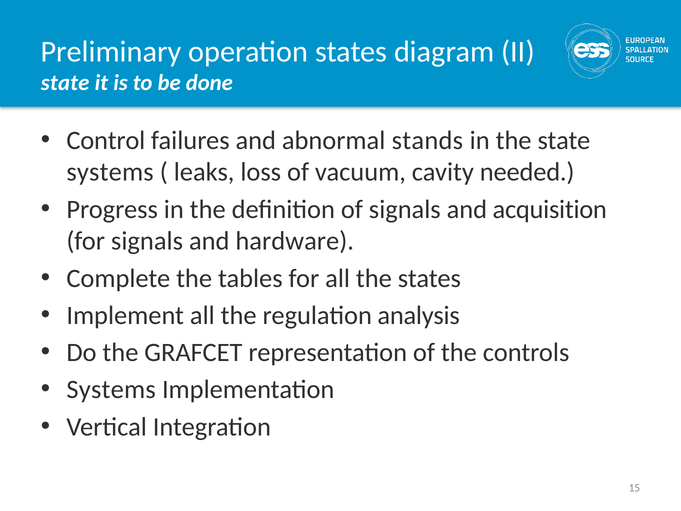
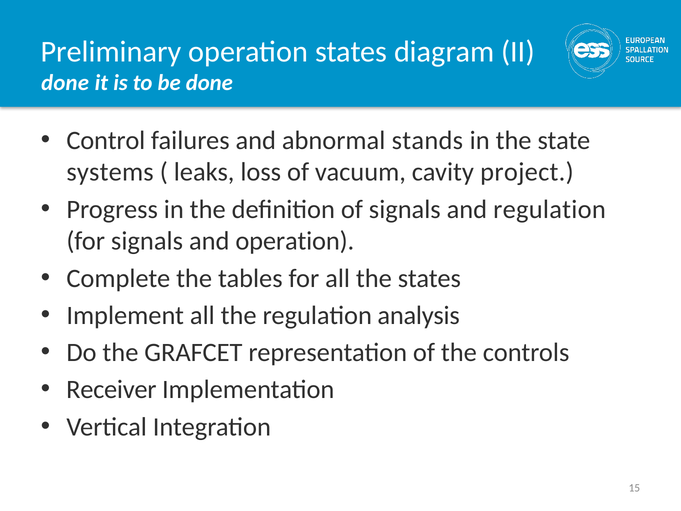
state at (65, 83): state -> done
needed: needed -> project
and acquisition: acquisition -> regulation
and hardware: hardware -> operation
Systems at (111, 389): Systems -> Receiver
